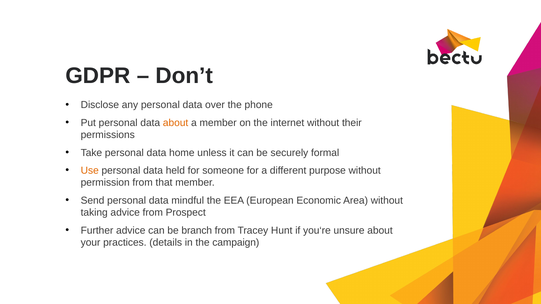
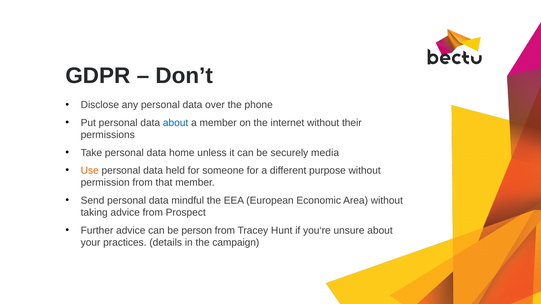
about at (176, 123) colour: orange -> blue
formal: formal -> media
branch: branch -> person
